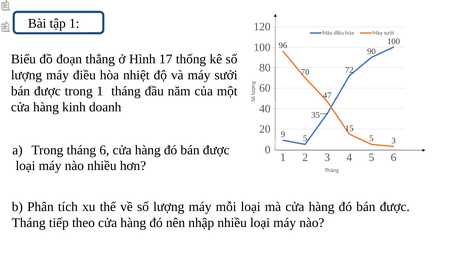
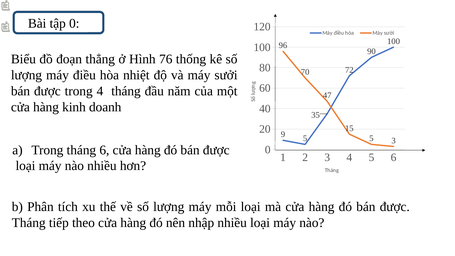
tập 1: 1 -> 0
17: 17 -> 76
trong 1: 1 -> 4
